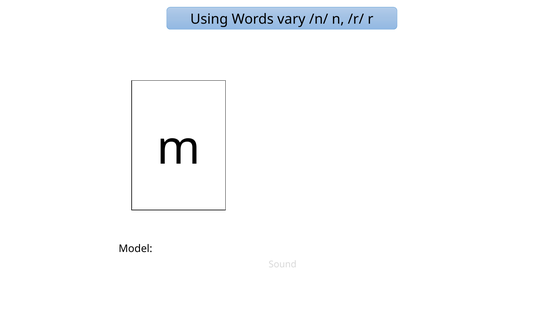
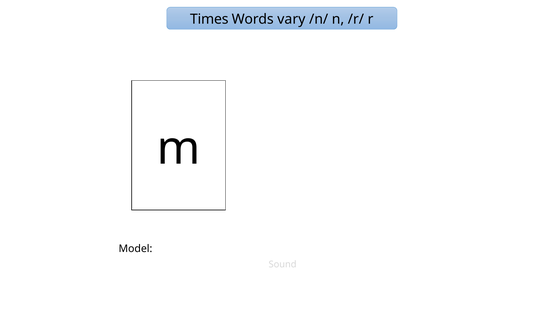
Using: Using -> Times
